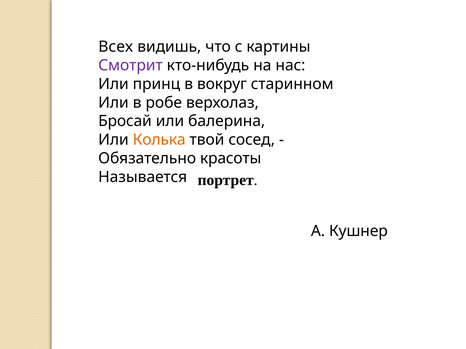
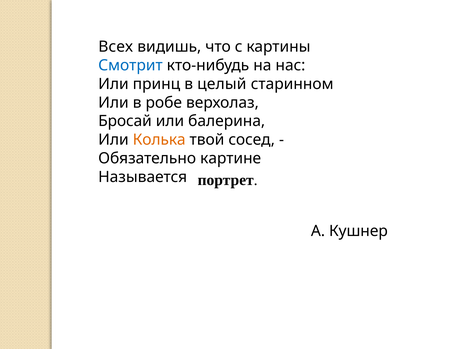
Смотрит colour: purple -> blue
вокруг: вокруг -> целый
красоты: красоты -> картине
